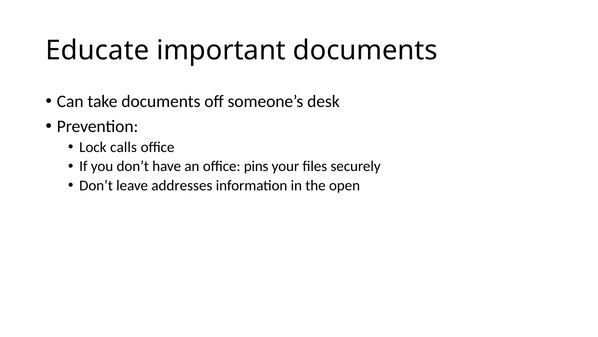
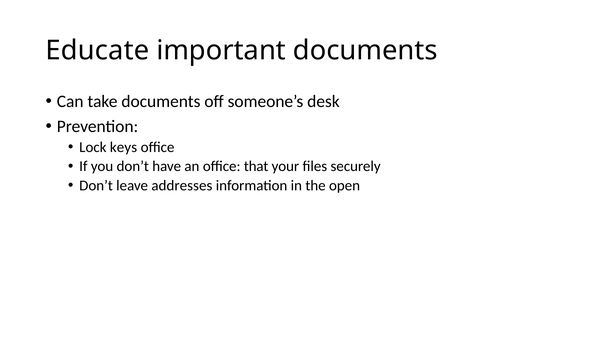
calls: calls -> keys
pins: pins -> that
